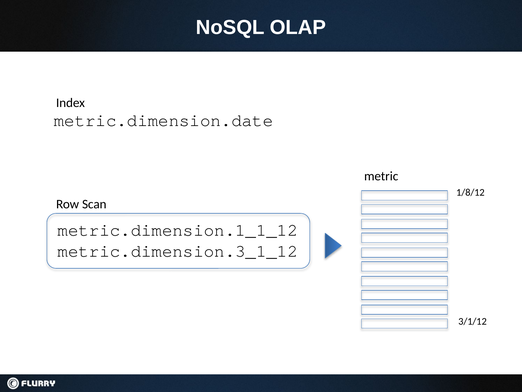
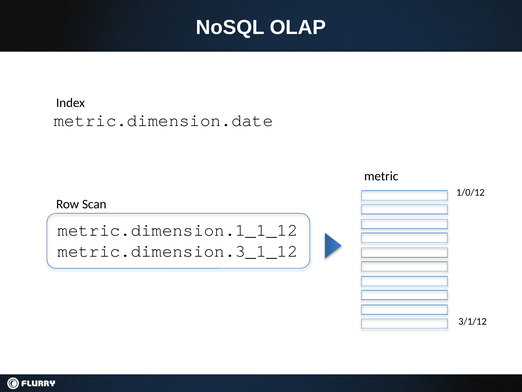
1/8/12: 1/8/12 -> 1/0/12
